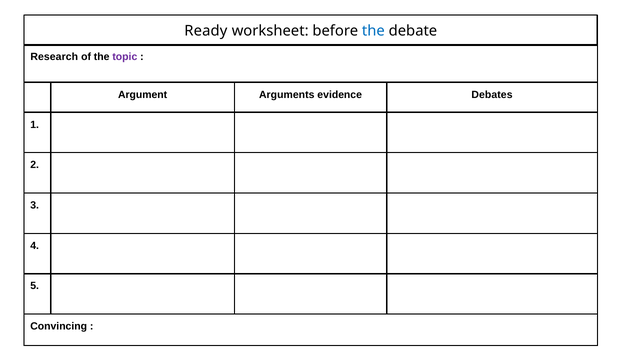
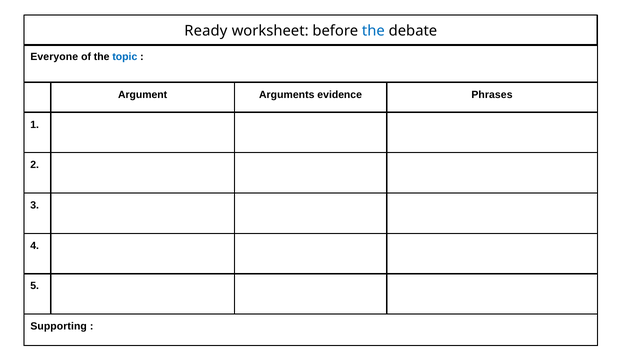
Research: Research -> Everyone
topic colour: purple -> blue
Debates: Debates -> Phrases
Convincing: Convincing -> Supporting
